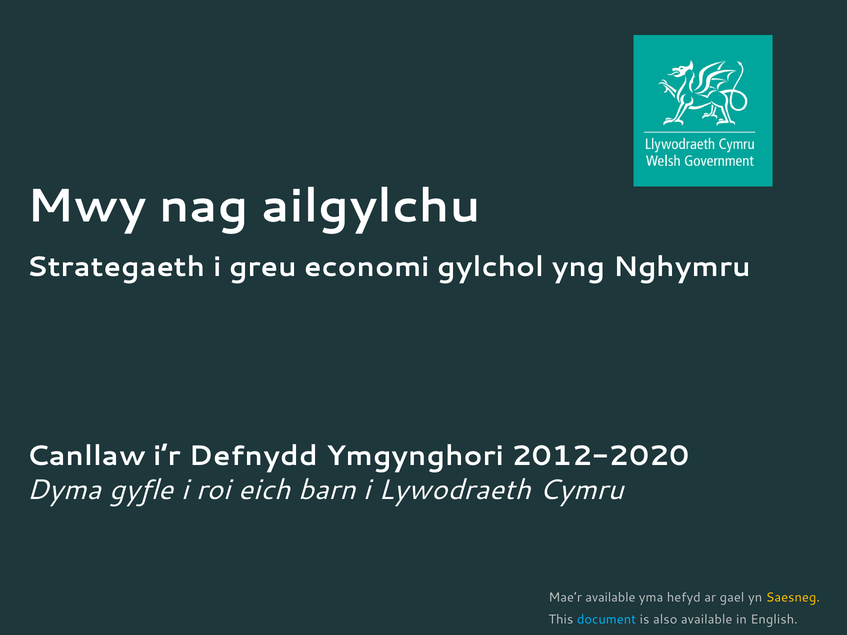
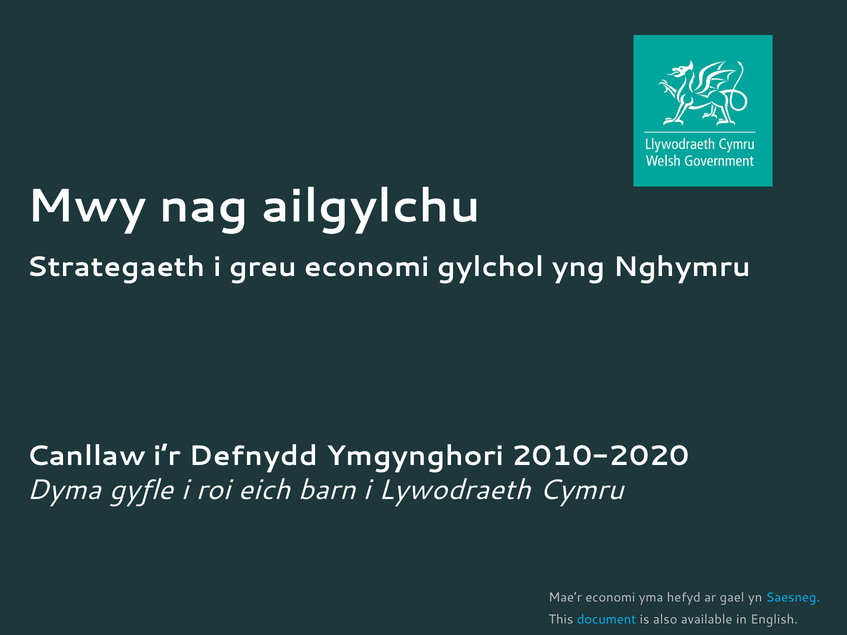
2012-2020: 2012-2020 -> 2010-2020
Mae’r available: available -> economi
Saesneg colour: yellow -> light blue
